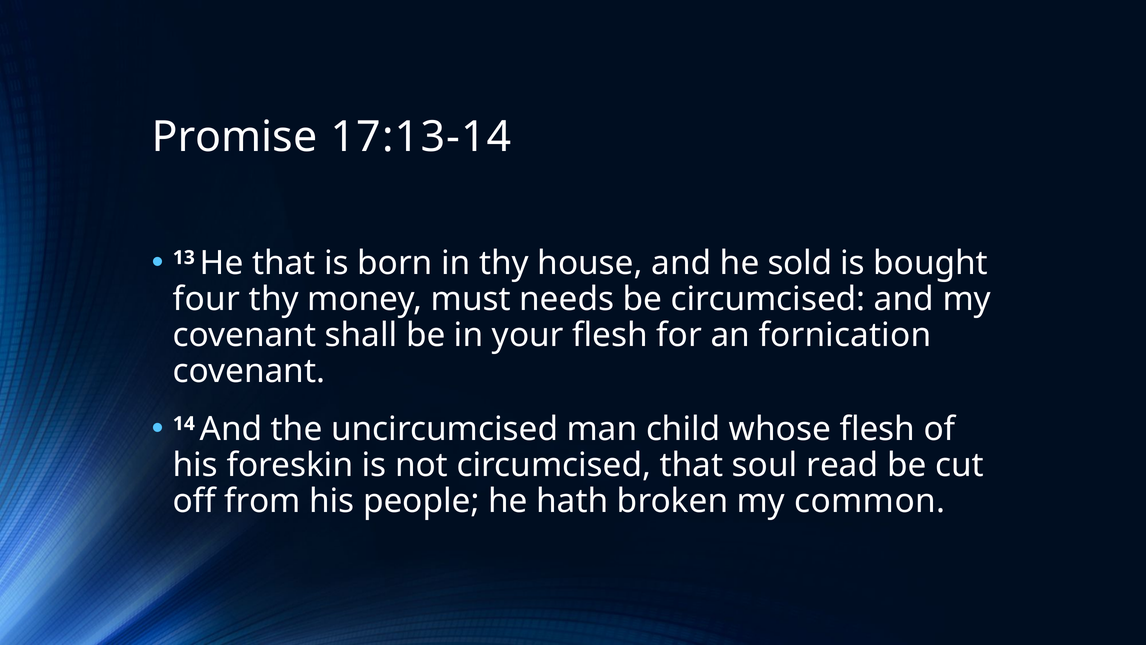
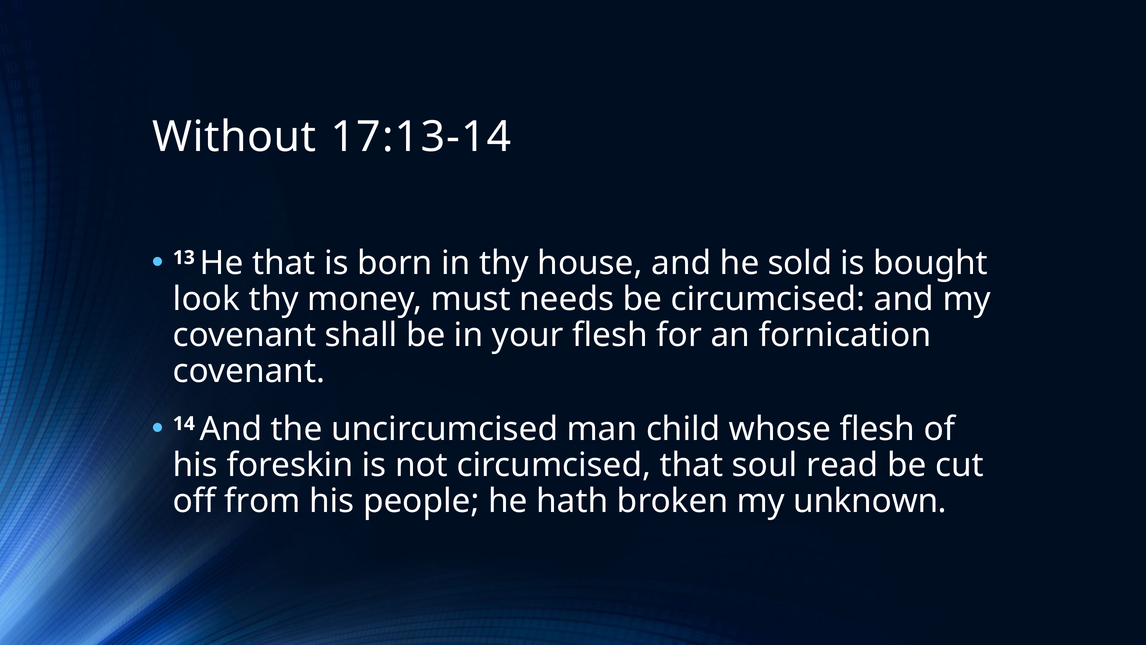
Promise: Promise -> Without
four: four -> look
common: common -> unknown
